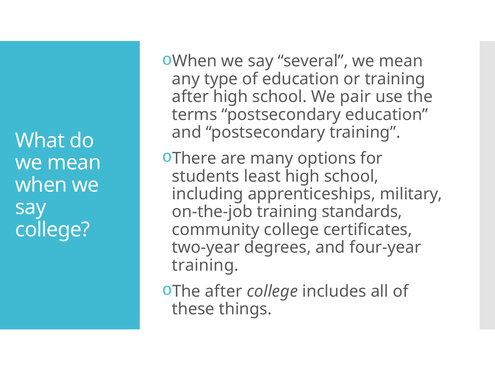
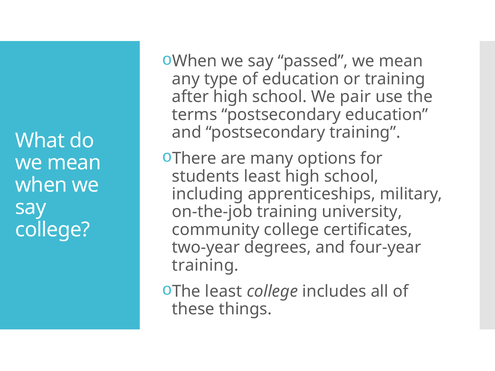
several: several -> passed
standards: standards -> university
The after: after -> least
